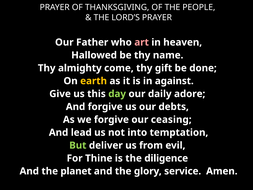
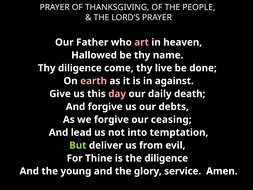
Thy almighty: almighty -> diligence
gift: gift -> live
earth colour: yellow -> pink
day colour: light green -> pink
adore: adore -> death
planet: planet -> young
